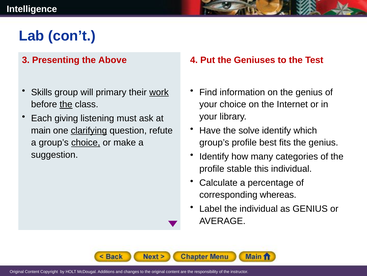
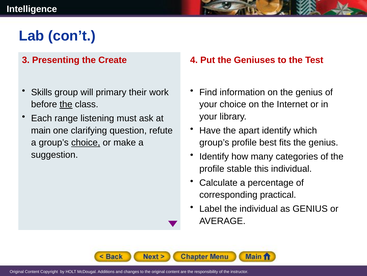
Above: Above -> Create
work underline: present -> none
giving: giving -> range
solve: solve -> apart
clarifying underline: present -> none
whereas: whereas -> practical
